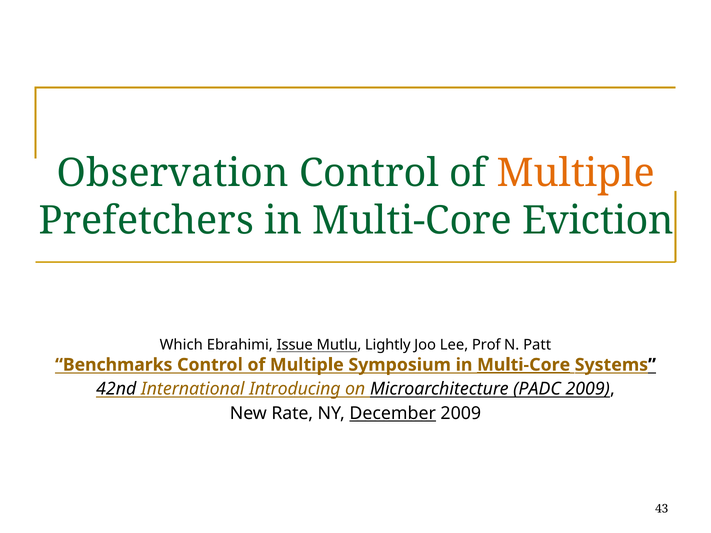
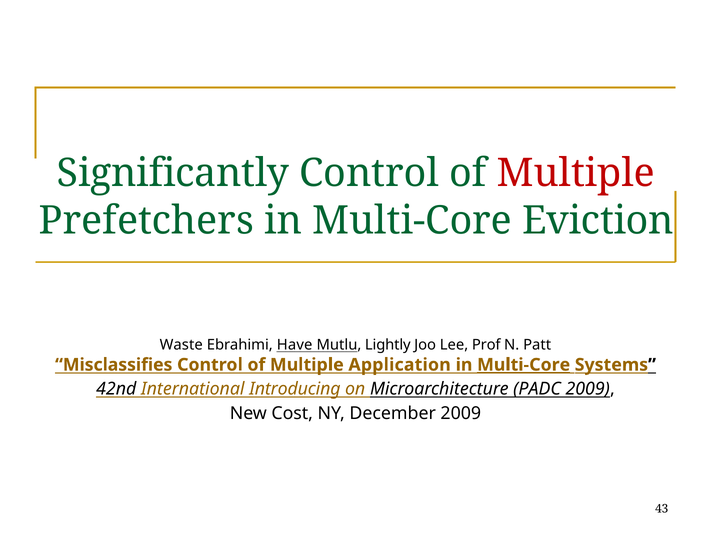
Observation: Observation -> Significantly
Multiple at (576, 173) colour: orange -> red
Which: Which -> Waste
Issue: Issue -> Have
Benchmarks: Benchmarks -> Misclassifies
Symposium: Symposium -> Application
Rate: Rate -> Cost
December underline: present -> none
